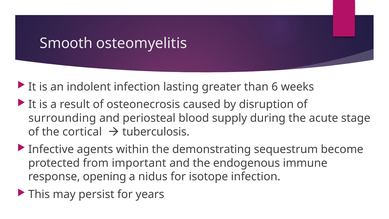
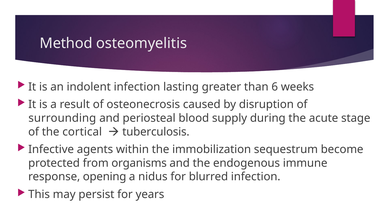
Smooth: Smooth -> Method
demonstrating: demonstrating -> immobilization
important: important -> organisms
isotope: isotope -> blurred
